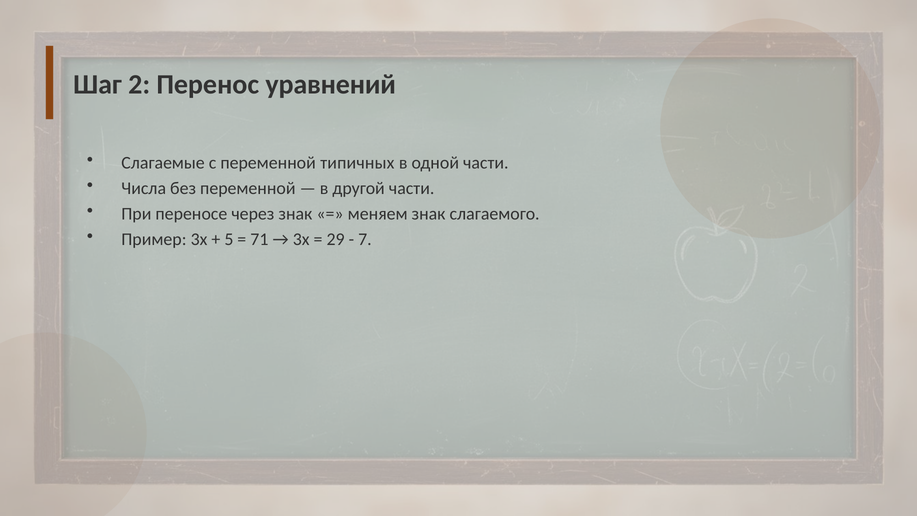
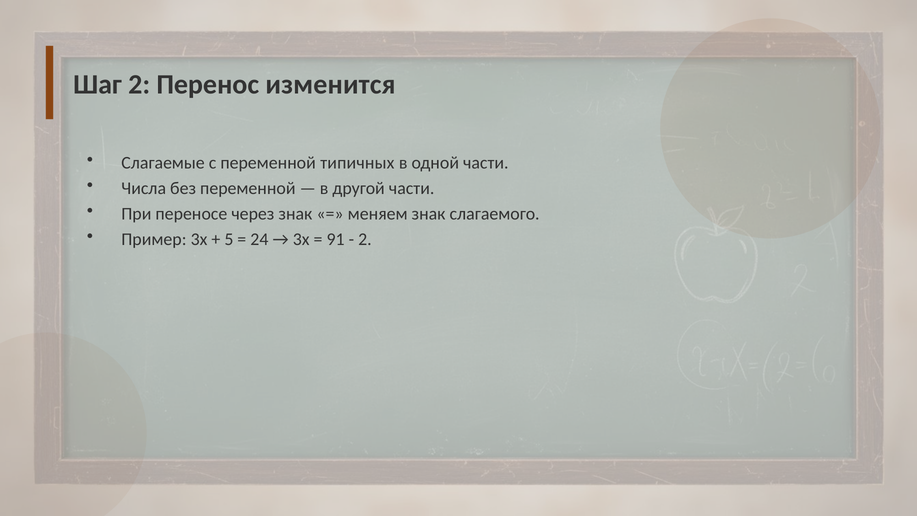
уравнений: уравнений -> изменится
71: 71 -> 24
29: 29 -> 91
7 at (365, 239): 7 -> 2
